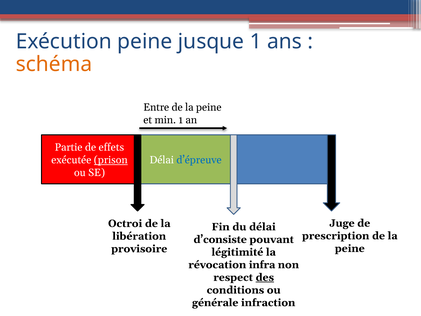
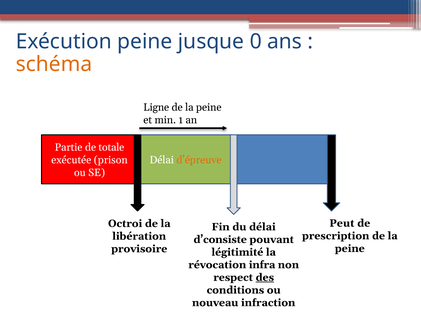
jusque 1: 1 -> 0
Entre: Entre -> Ligne
effets: effets -> totale
prison underline: present -> none
d’épreuve colour: blue -> orange
Juge: Juge -> Peut
générale: générale -> nouveau
